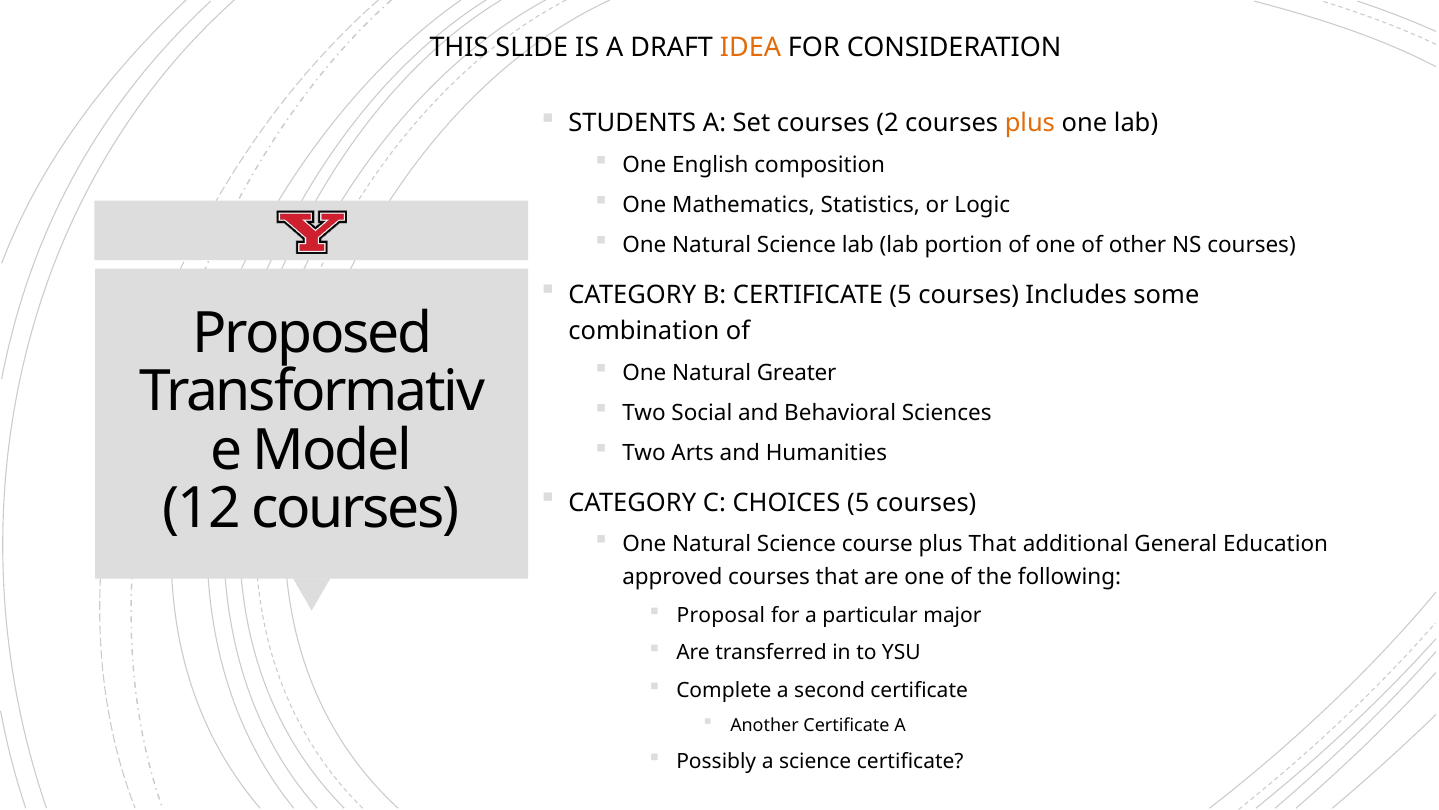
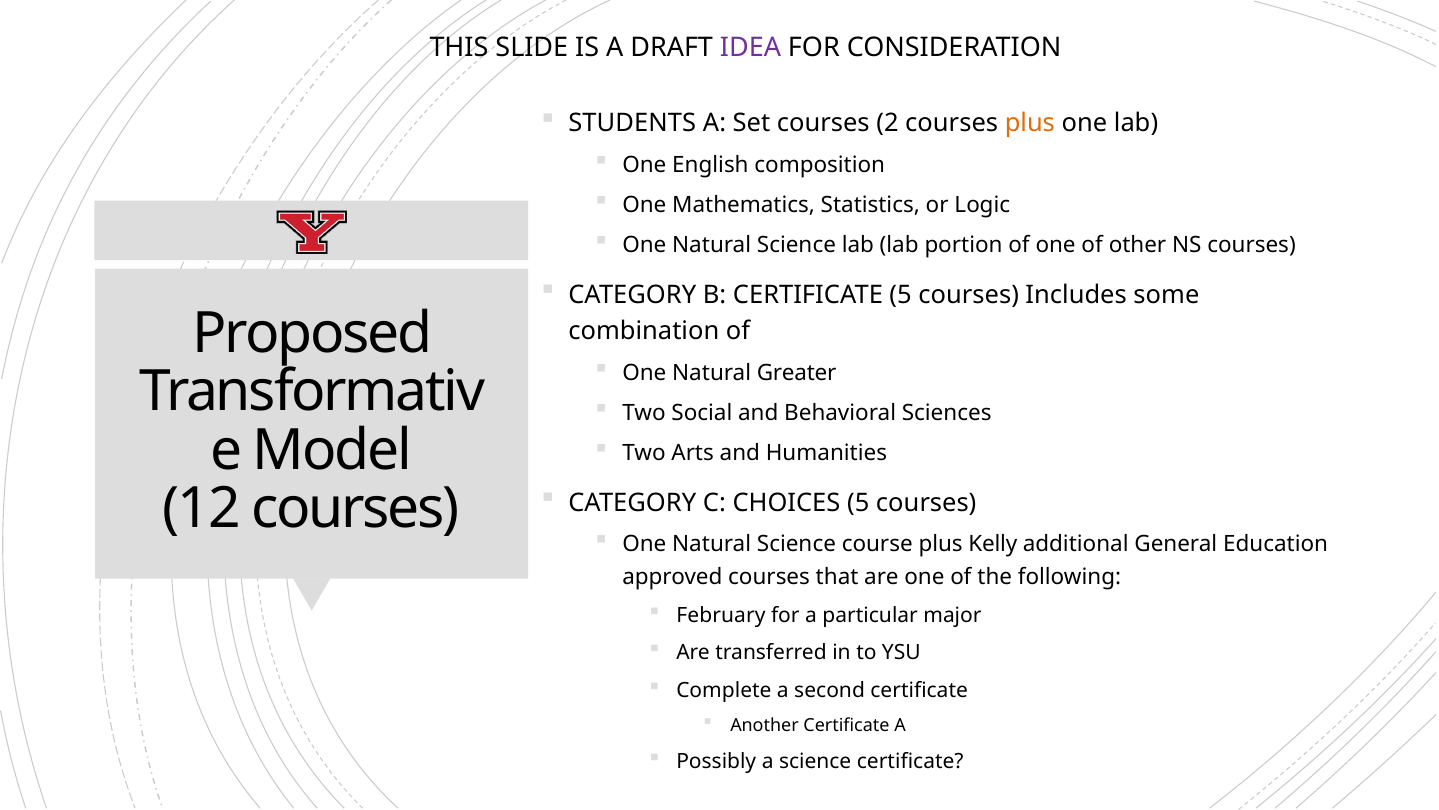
IDEA colour: orange -> purple
plus That: That -> Kelly
Proposal: Proposal -> February
